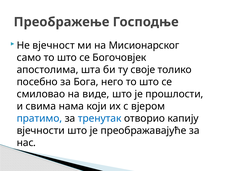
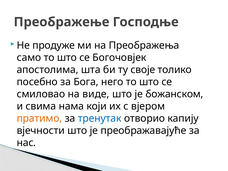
вјечност: вјечност -> продуже
Мисионарског: Мисионарског -> Преображења
прошлости: прошлости -> божанском
пратимо colour: blue -> orange
